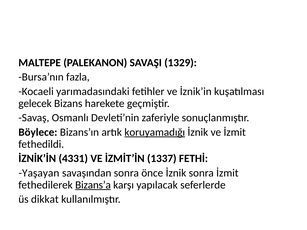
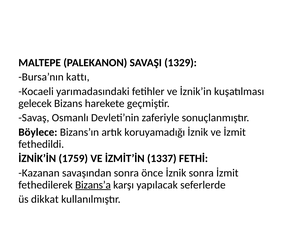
fazla: fazla -> kattı
koruyamadığı underline: present -> none
4331: 4331 -> 1759
Yaşayan: Yaşayan -> Kazanan
